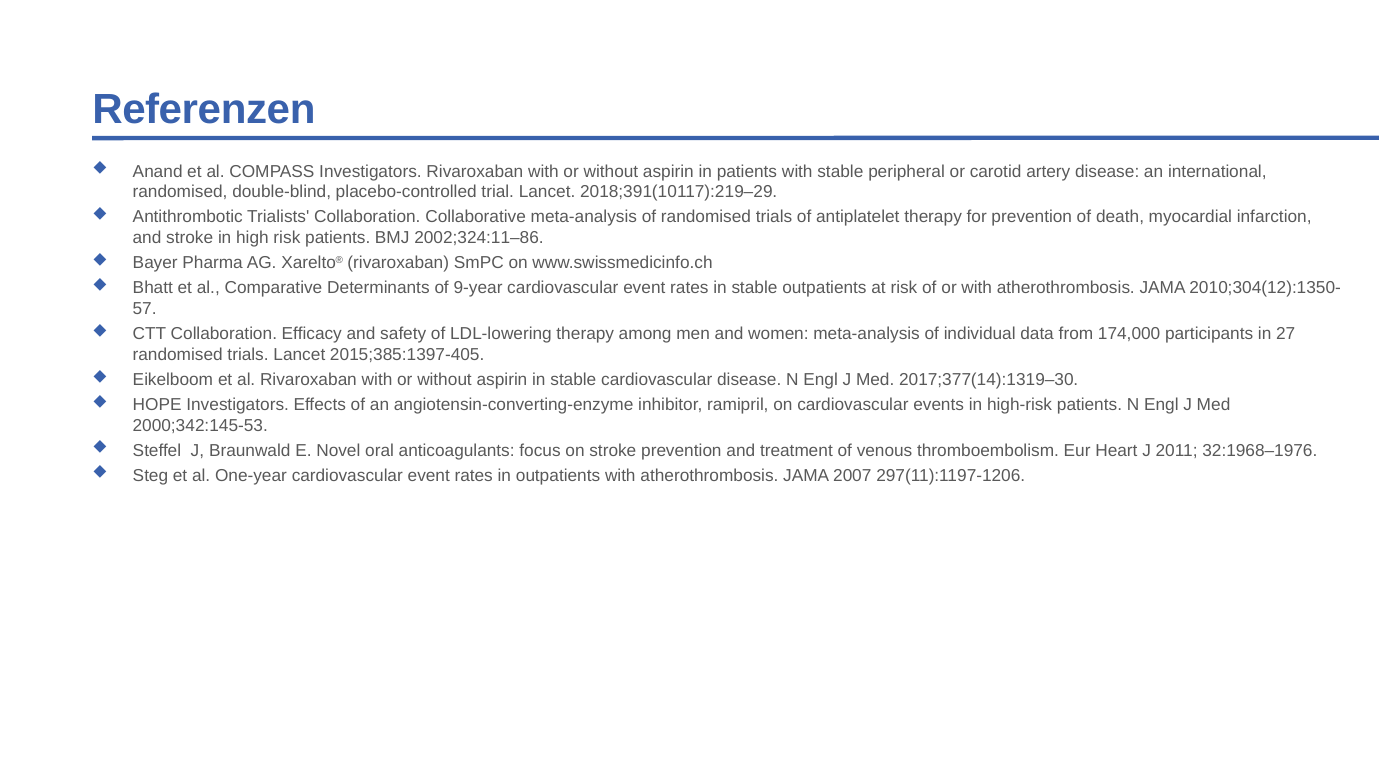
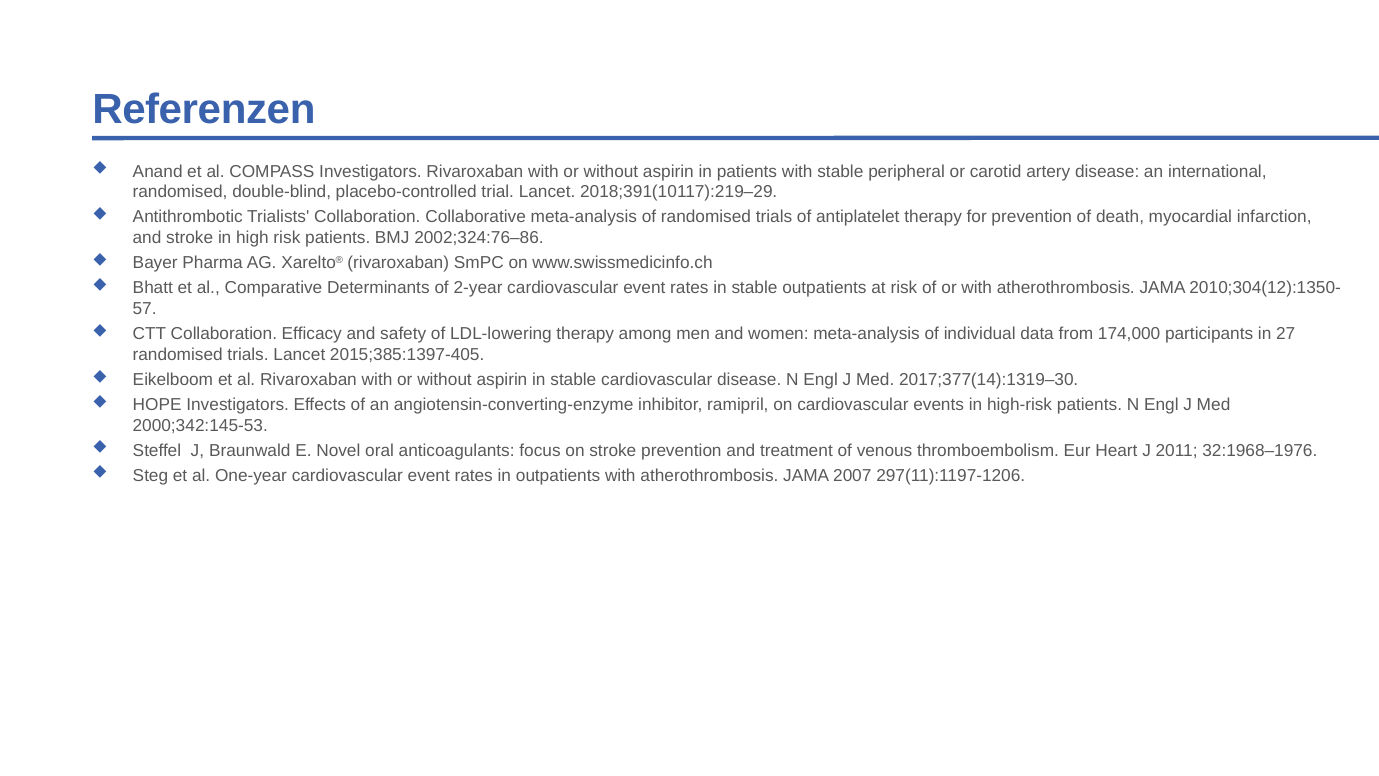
2002;324:11–86: 2002;324:11–86 -> 2002;324:76–86
9-year: 9-year -> 2-year
